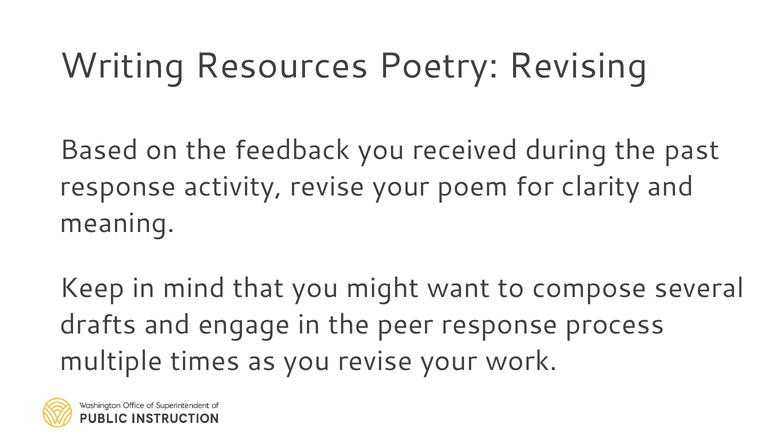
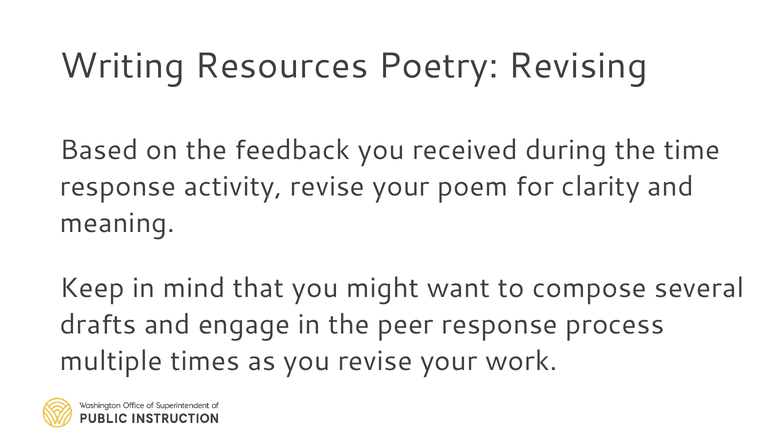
past: past -> time
